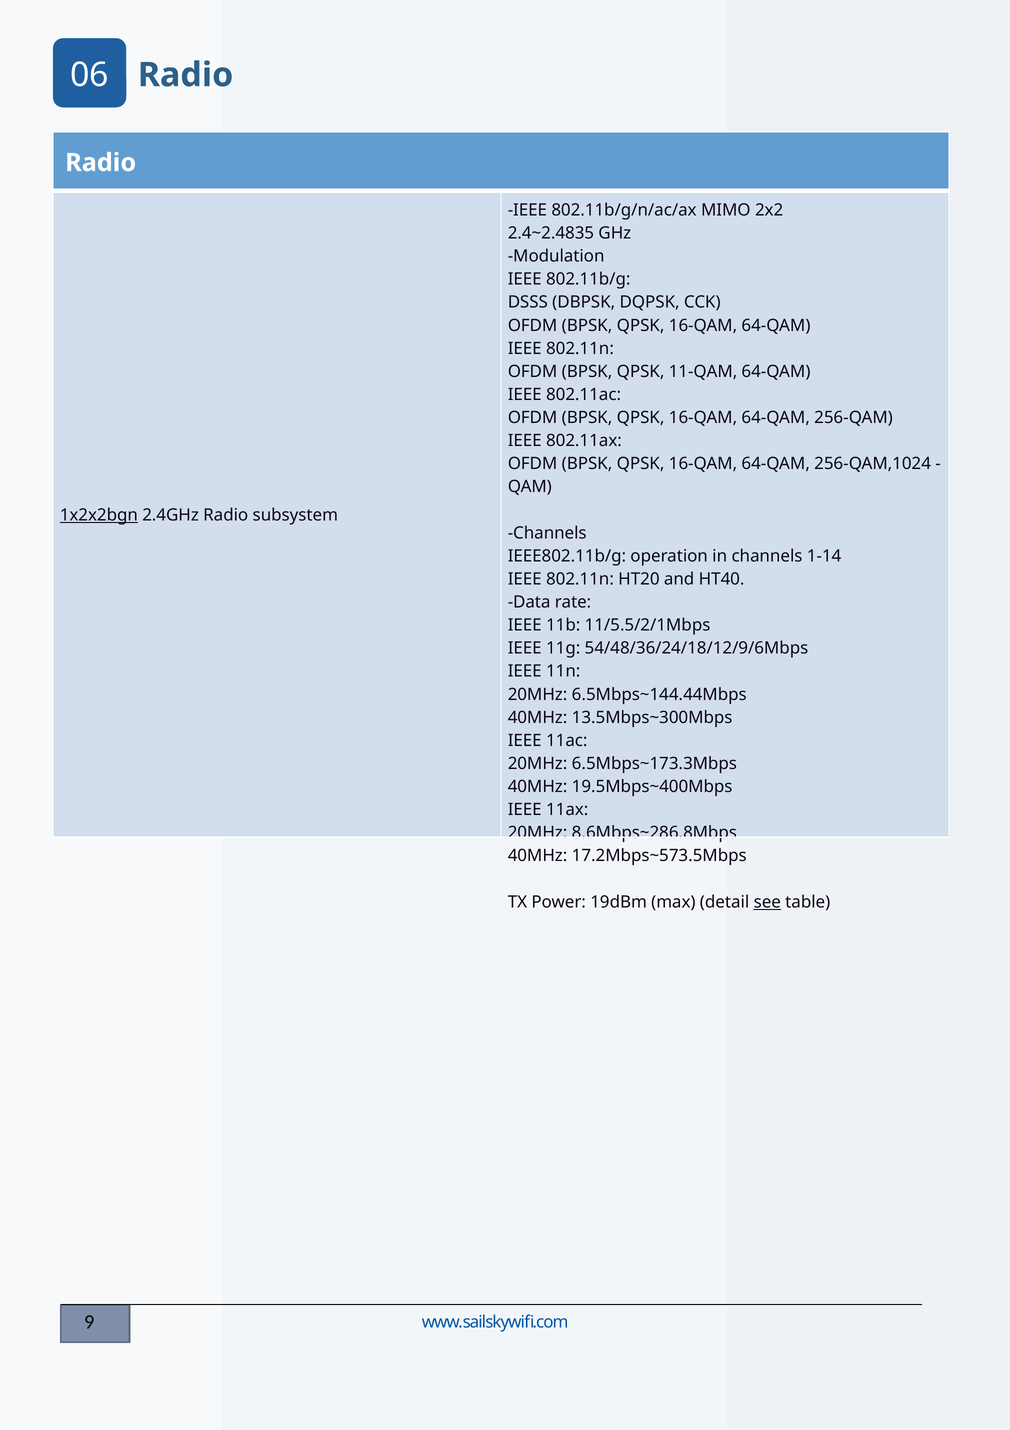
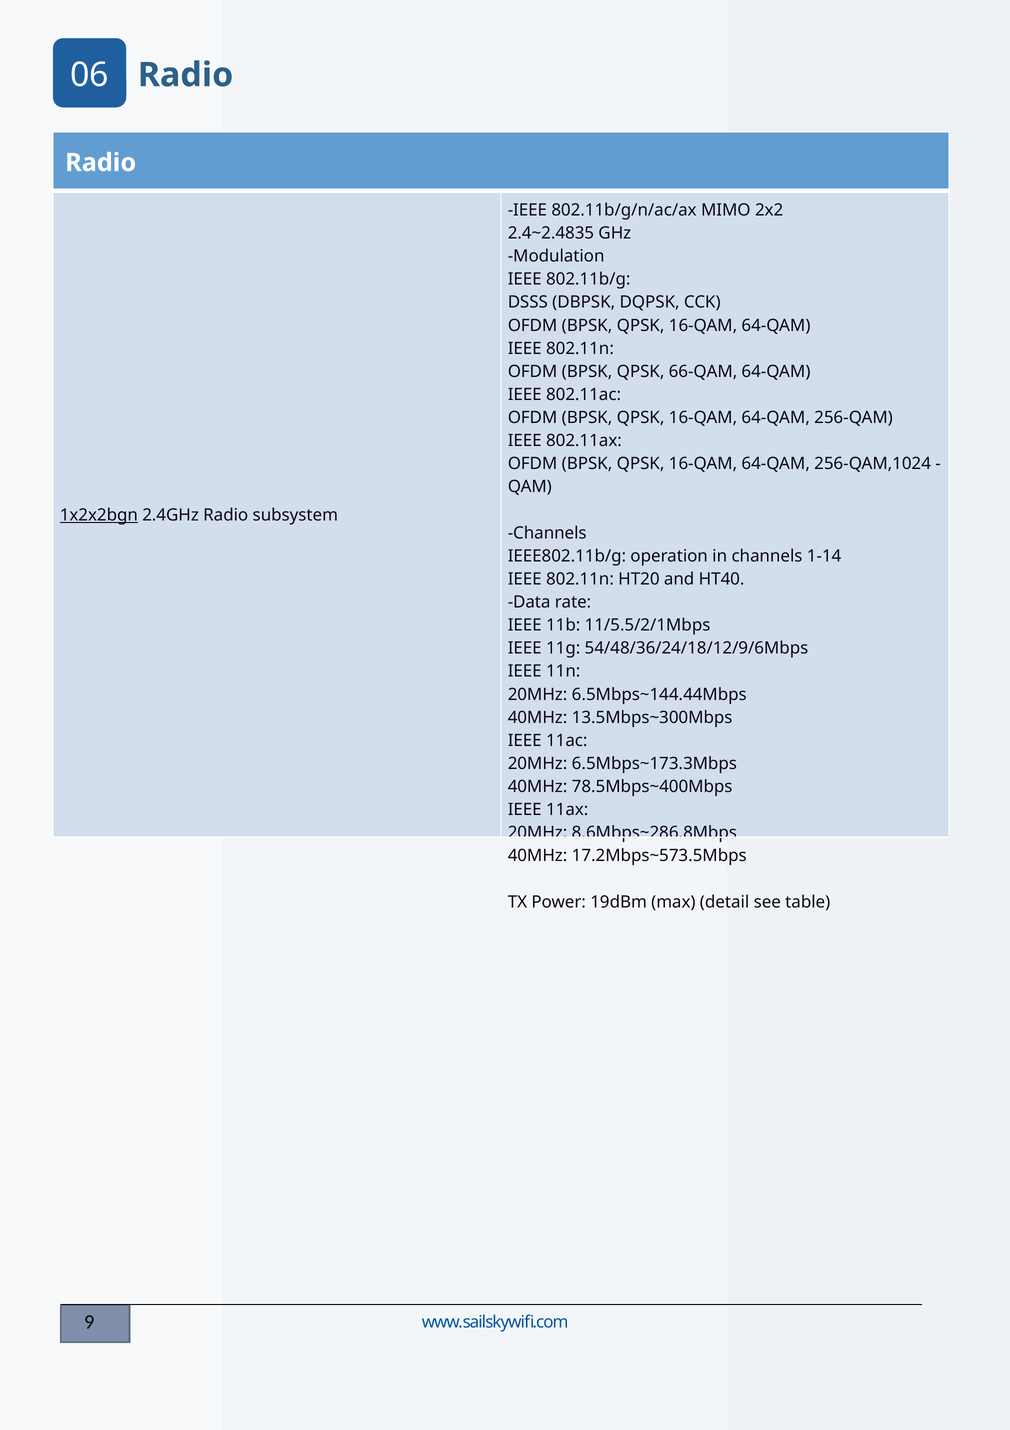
11-QAM: 11-QAM -> 66-QAM
19.5Mbps~400Mbps: 19.5Mbps~400Mbps -> 78.5Mbps~400Mbps
see underline: present -> none
